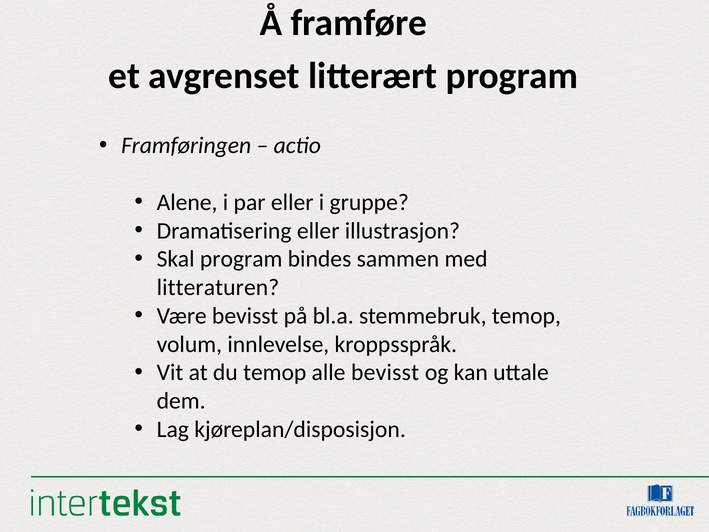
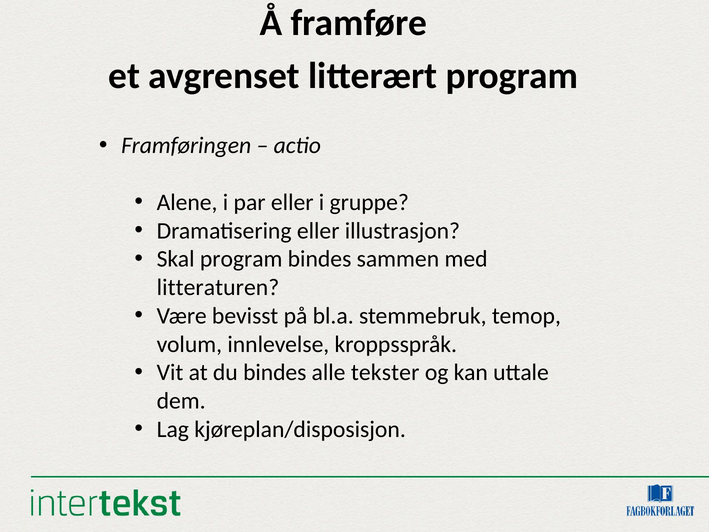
du temop: temop -> bindes
alle bevisst: bevisst -> tekster
